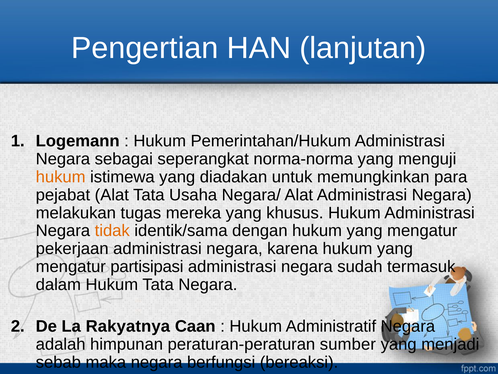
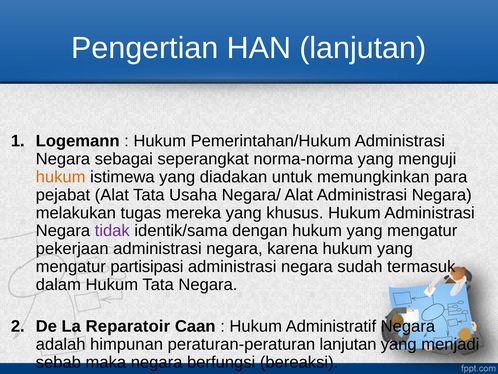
tidak colour: orange -> purple
Rakyatnya: Rakyatnya -> Reparatoir
peraturan-peraturan sumber: sumber -> lanjutan
